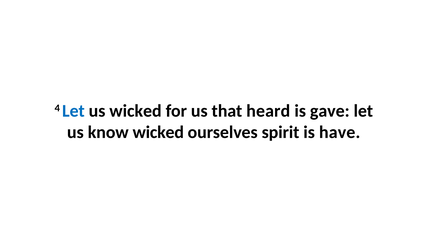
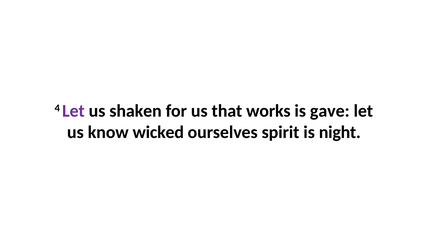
Let at (73, 111) colour: blue -> purple
us wicked: wicked -> shaken
heard: heard -> works
have: have -> night
